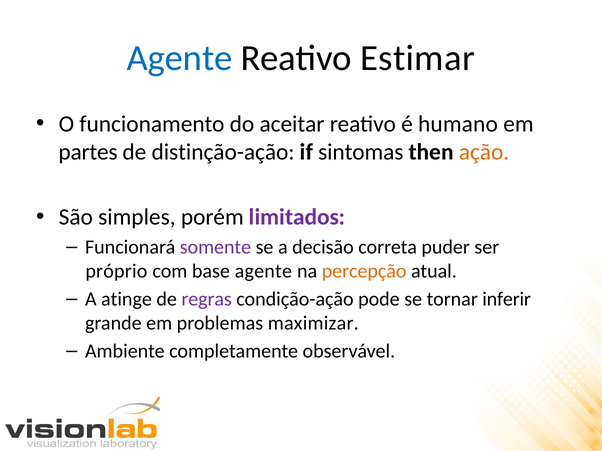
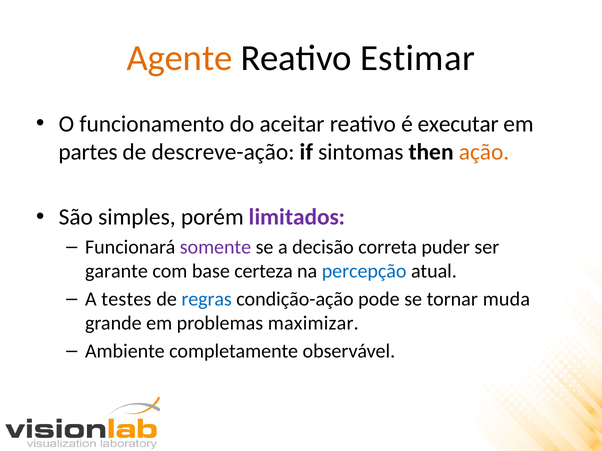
Agente at (180, 58) colour: blue -> orange
humano: humano -> executar
distinção-ação: distinção-ação -> descreve-ação
próprio: próprio -> garante
base agente: agente -> certeza
percepção colour: orange -> blue
atinge: atinge -> testes
regras colour: purple -> blue
inferir: inferir -> muda
